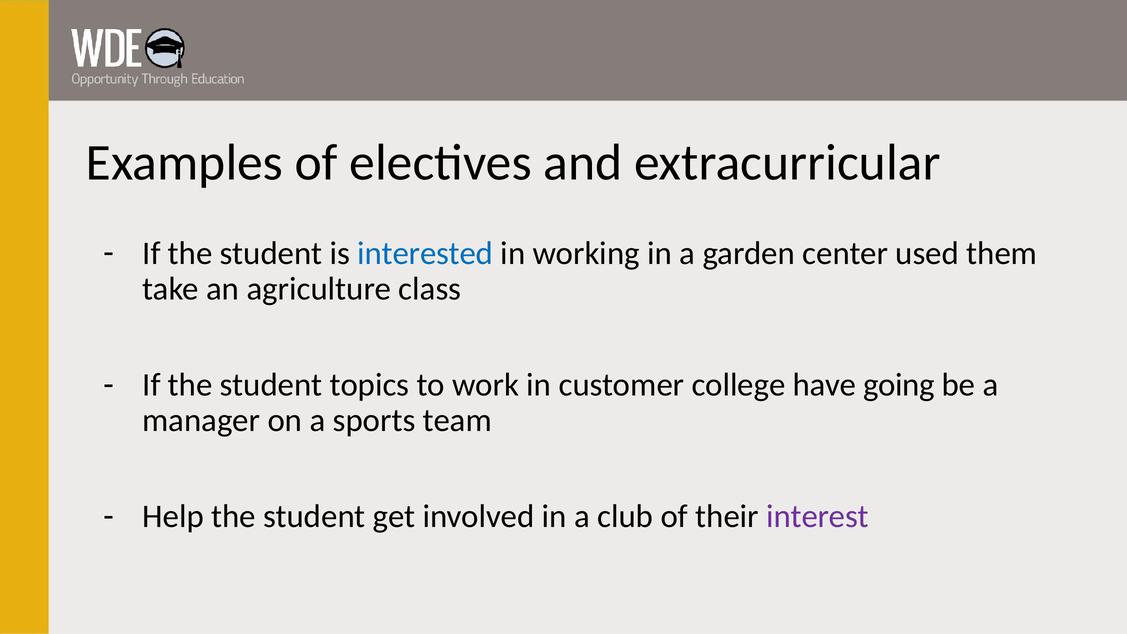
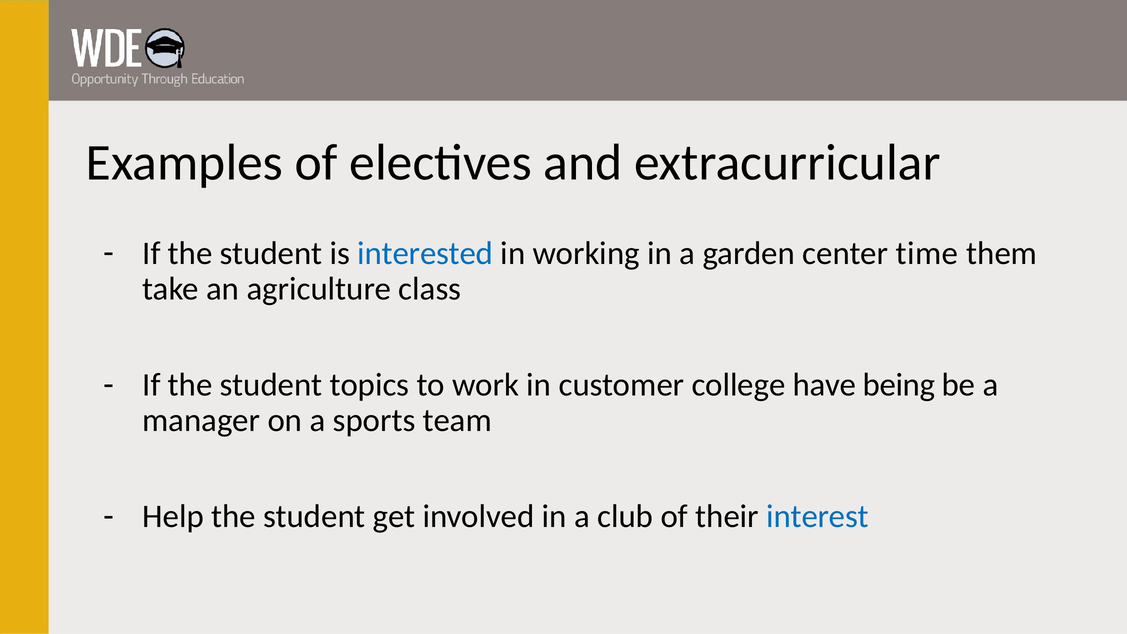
used: used -> time
going: going -> being
interest colour: purple -> blue
